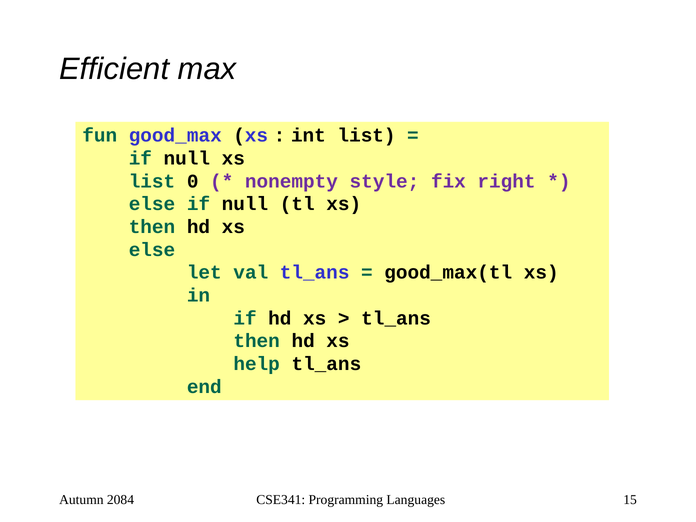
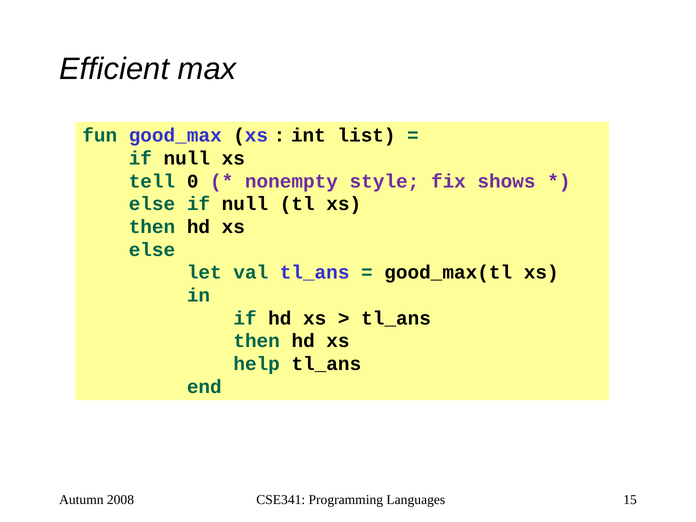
list at (152, 181): list -> tell
right: right -> shows
2084: 2084 -> 2008
